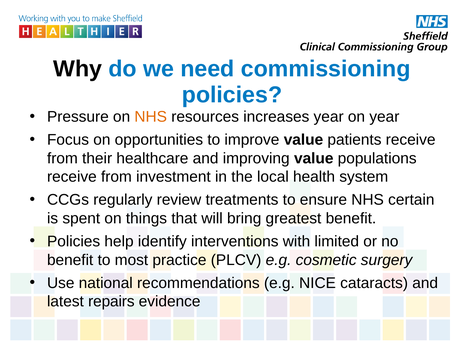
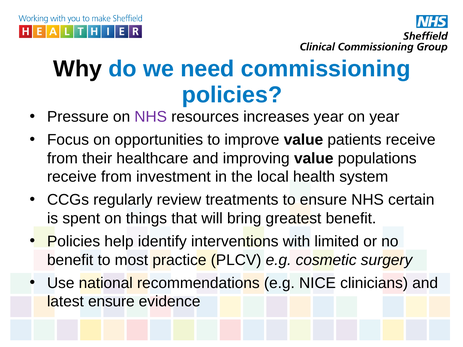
NHS at (151, 117) colour: orange -> purple
cataracts: cataracts -> clinicians
latest repairs: repairs -> ensure
